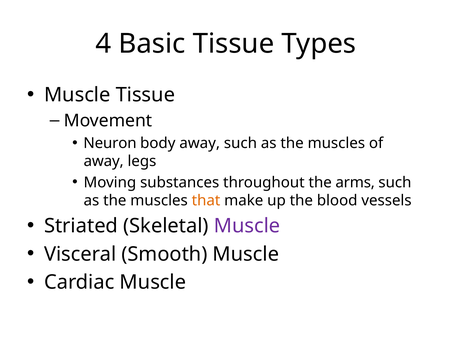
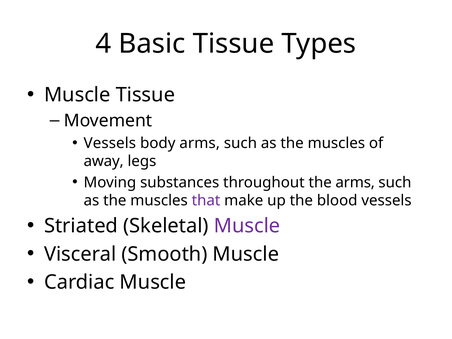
Neuron at (110, 143): Neuron -> Vessels
body away: away -> arms
that colour: orange -> purple
